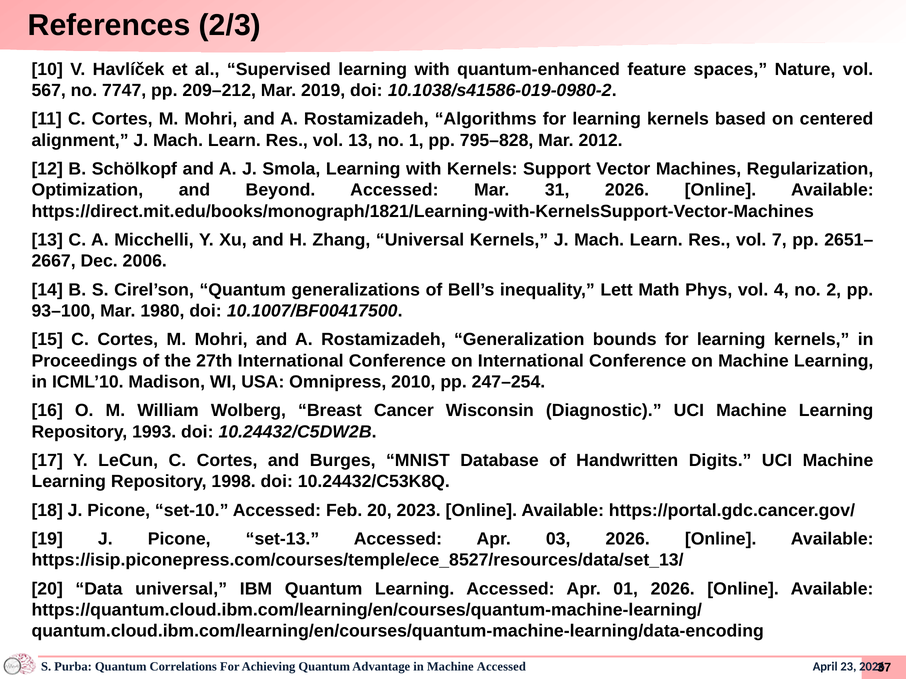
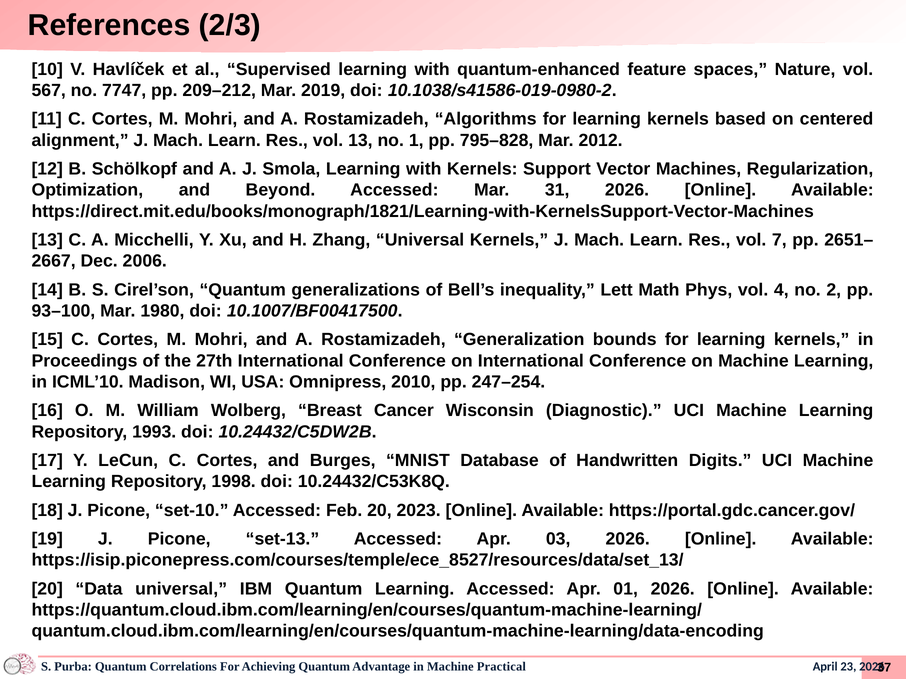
Machine Accessed: Accessed -> Practical
